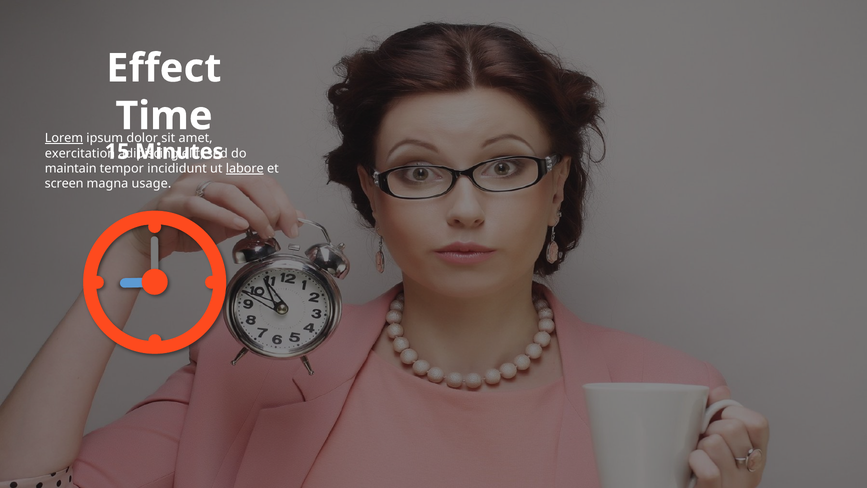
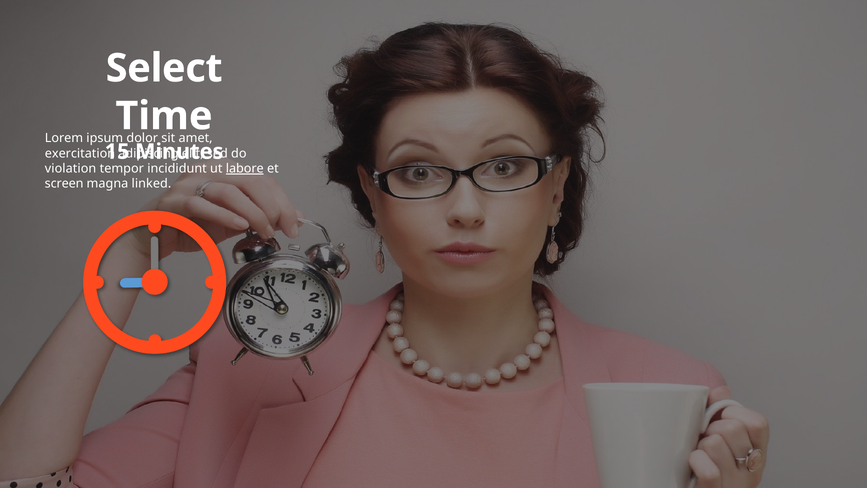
Effect: Effect -> Select
Lorem underline: present -> none
maintain: maintain -> violation
usage: usage -> linked
